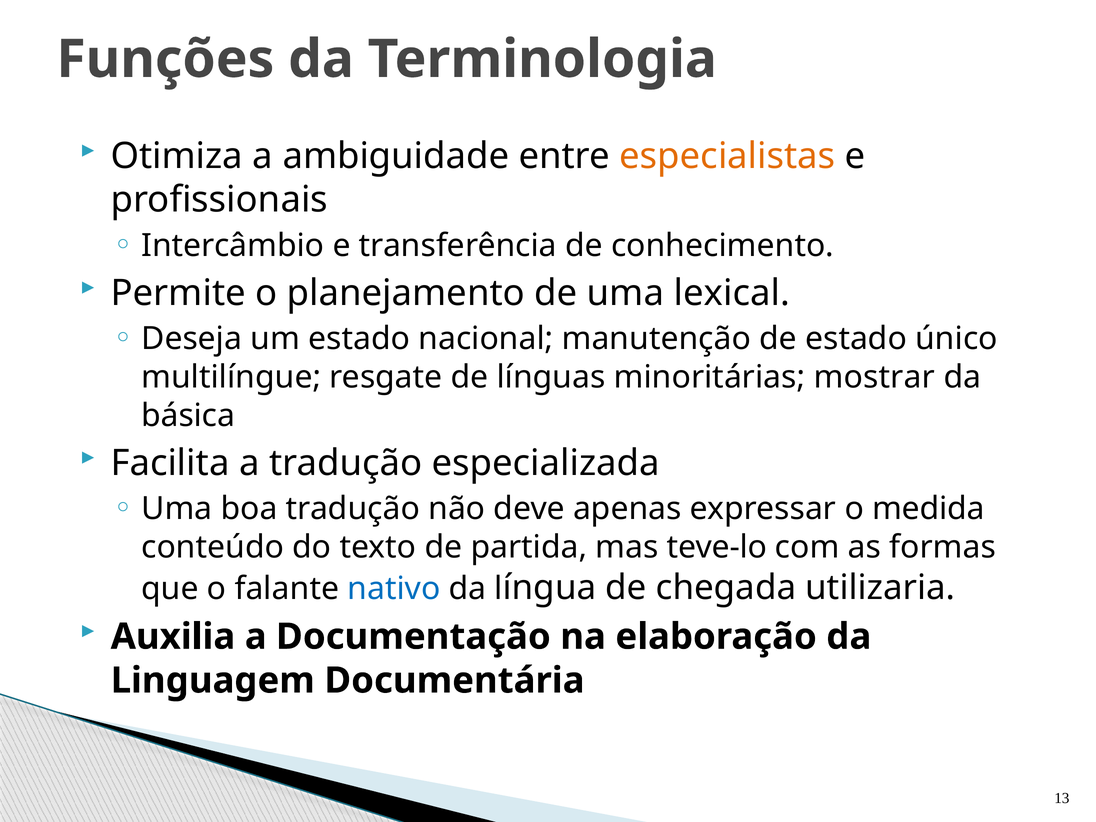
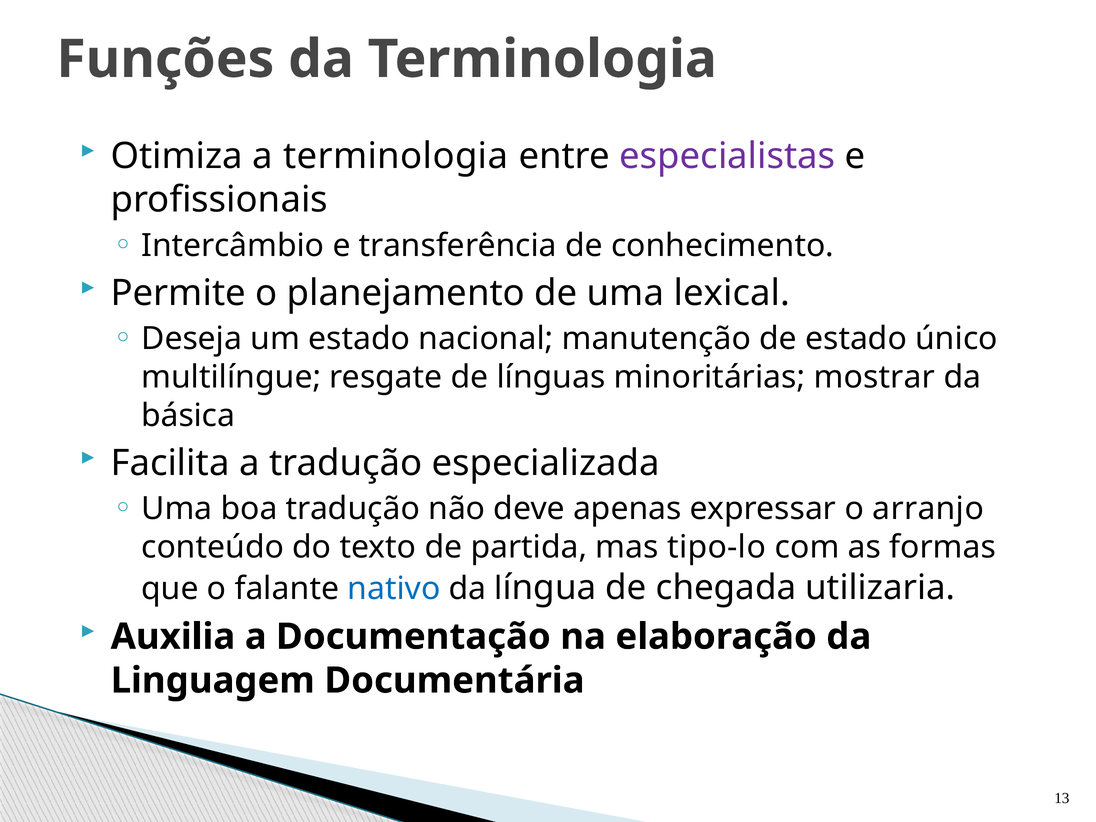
a ambiguidade: ambiguidade -> terminologia
especialistas colour: orange -> purple
medida: medida -> arranjo
teve-lo: teve-lo -> tipo-lo
